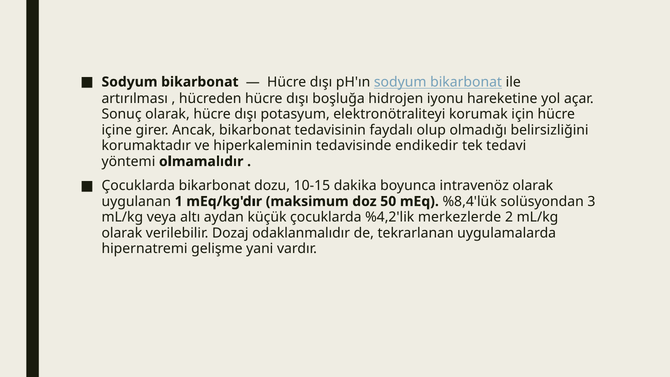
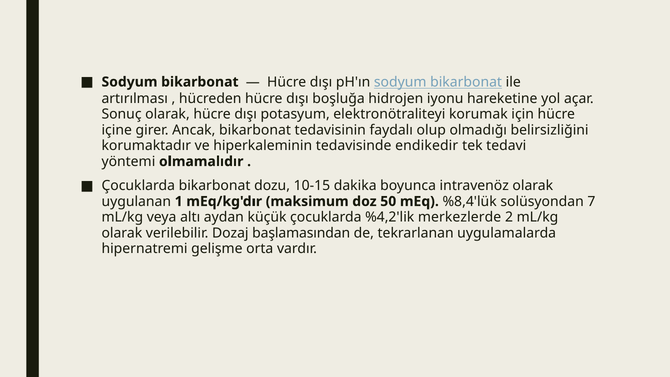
3: 3 -> 7
odaklanmalıdır: odaklanmalıdır -> başlamasından
yani: yani -> orta
